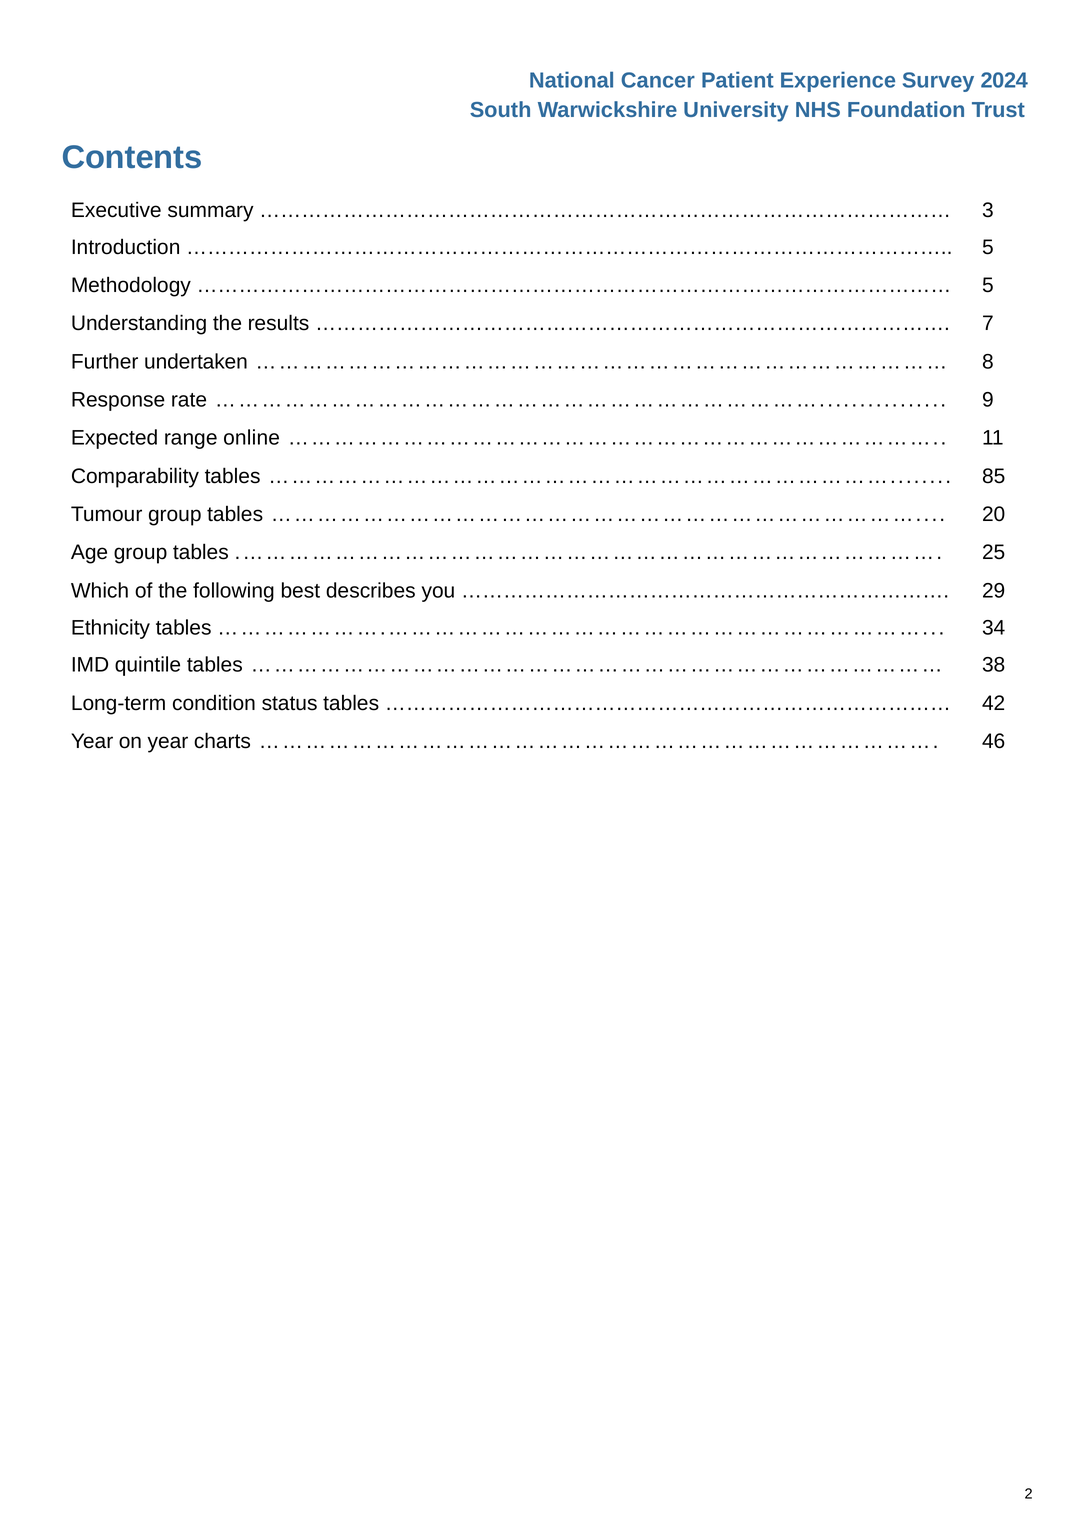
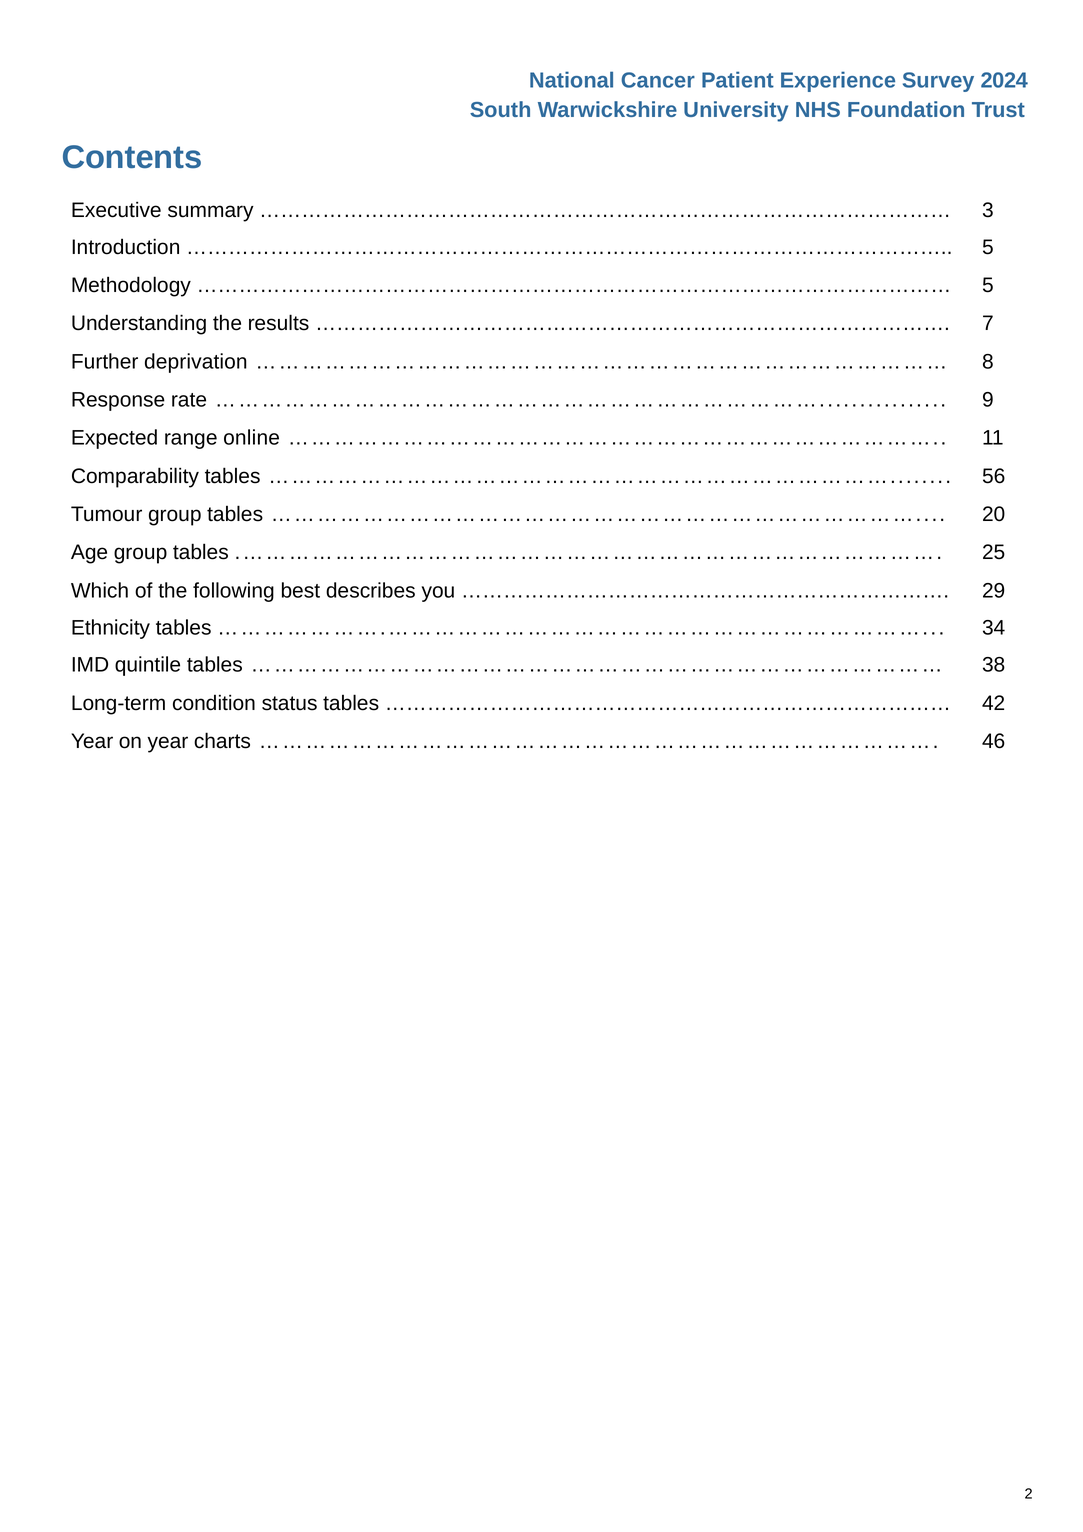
undertaken: undertaken -> deprivation
85: 85 -> 56
